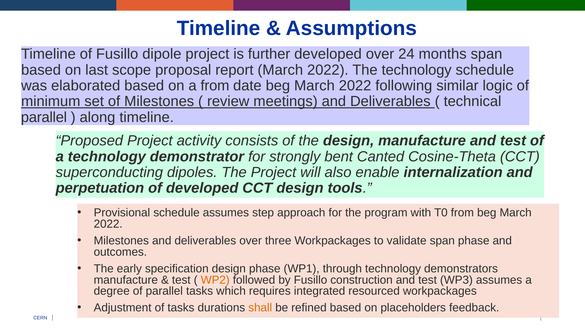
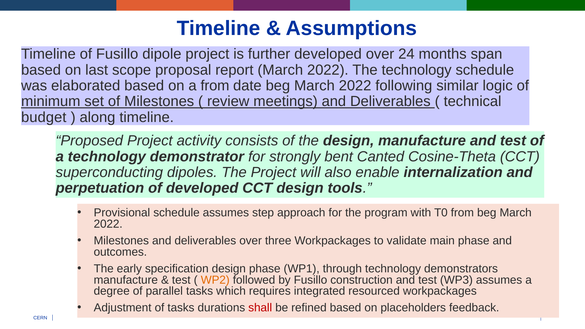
parallel at (44, 117): parallel -> budget
validate span: span -> main
shall colour: orange -> red
